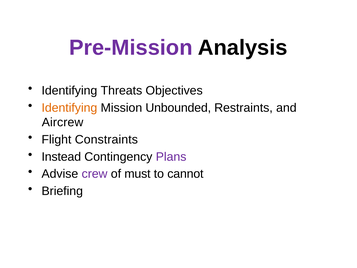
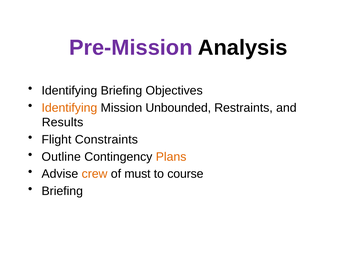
Identifying Threats: Threats -> Briefing
Aircrew: Aircrew -> Results
Instead: Instead -> Outline
Plans colour: purple -> orange
crew colour: purple -> orange
cannot: cannot -> course
